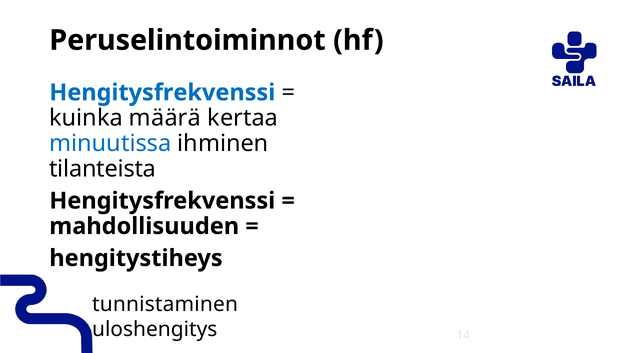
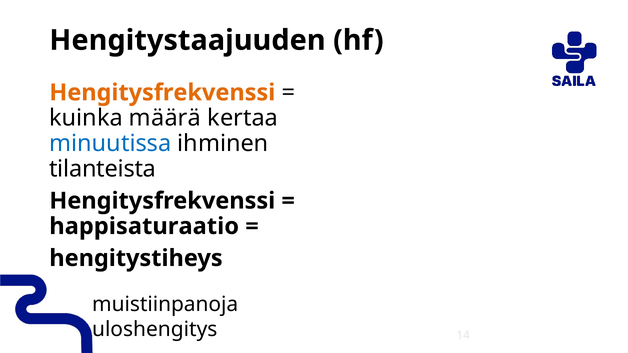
Peruselintoiminnot: Peruselintoiminnot -> Hengitystaajuuden
Hengitysfrekvenssi at (162, 93) colour: blue -> orange
mahdollisuuden: mahdollisuuden -> happisaturaatio
tunnistaminen: tunnistaminen -> muistiinpanoja
